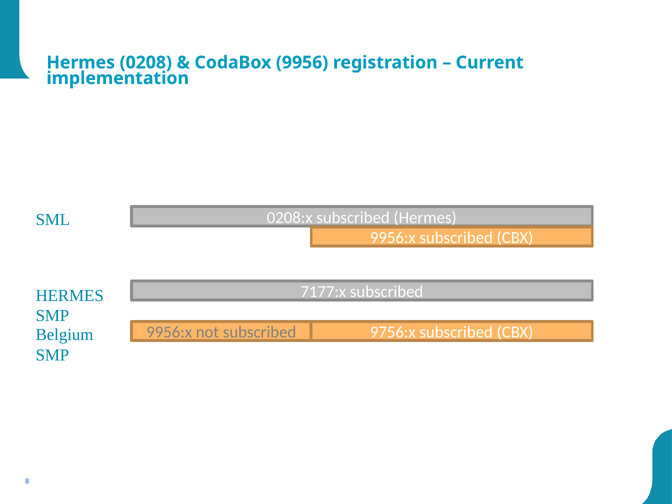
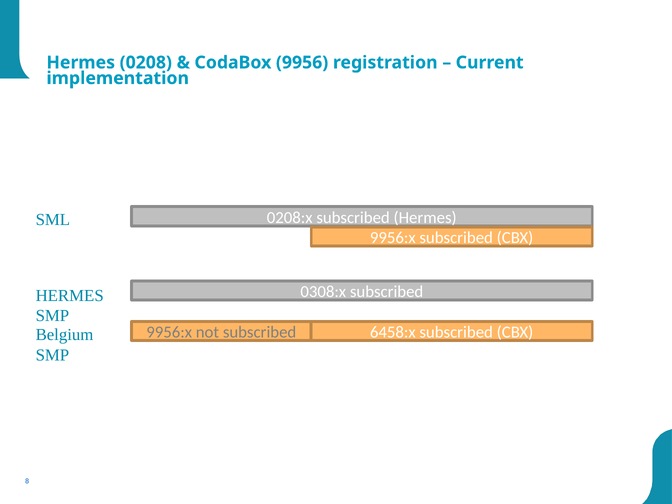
7177:x: 7177:x -> 0308:x
9756:x: 9756:x -> 6458:x
